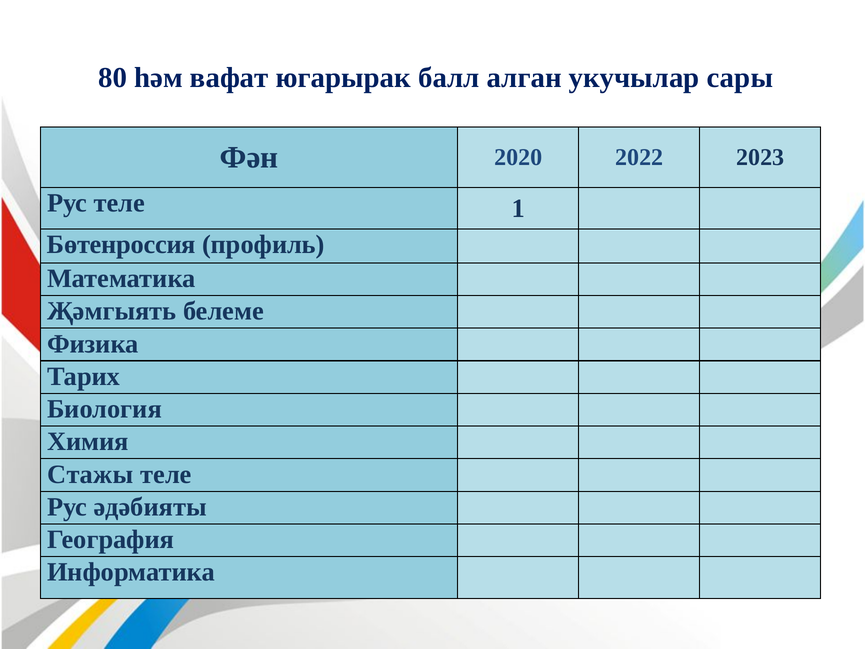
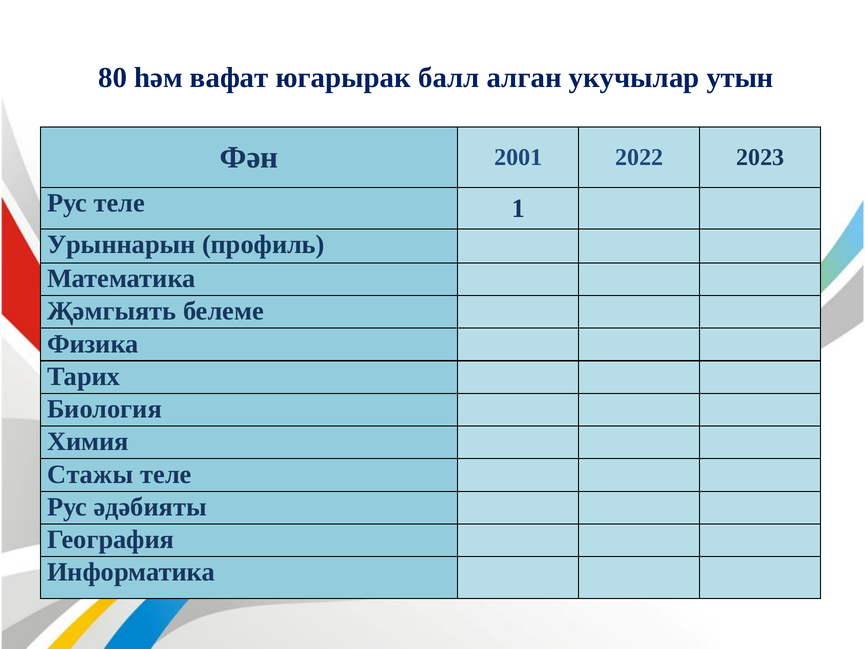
сары: сары -> утын
2020: 2020 -> 2001
Бөтенроссия: Бөтенроссия -> Урыннарын
